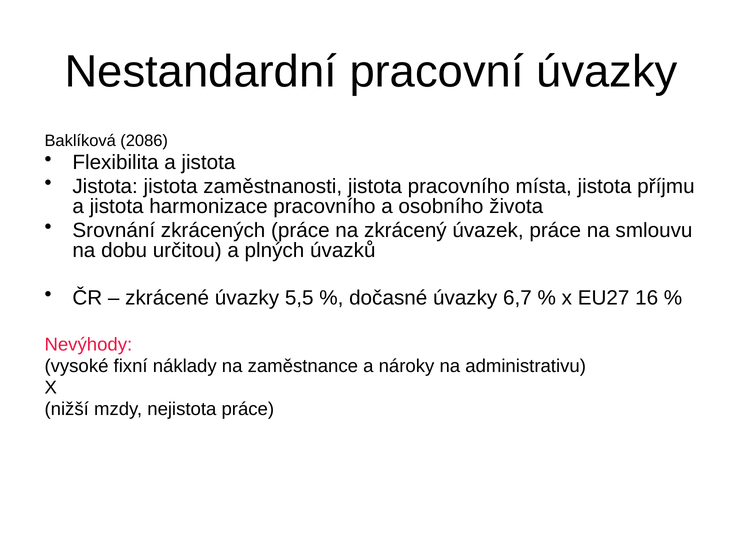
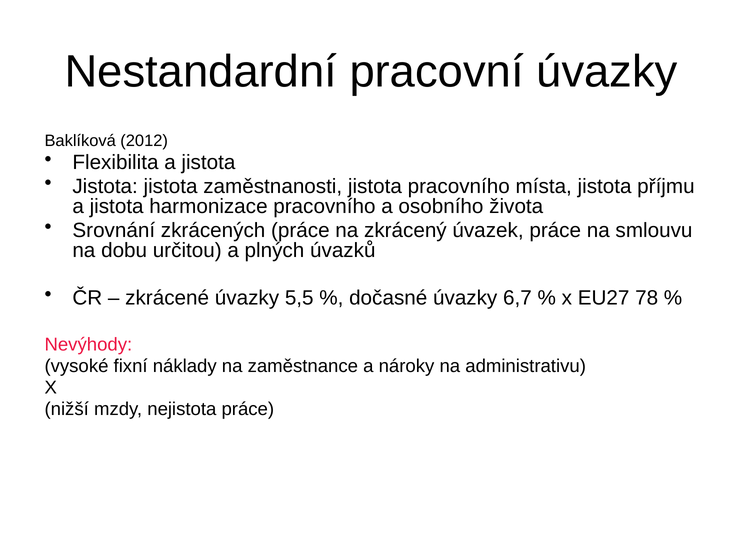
2086: 2086 -> 2012
16: 16 -> 78
